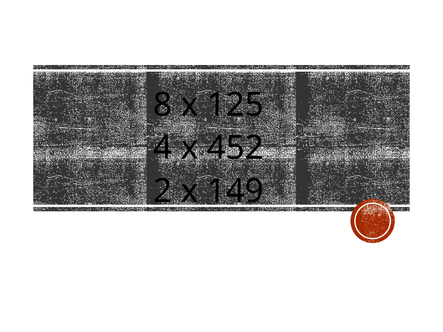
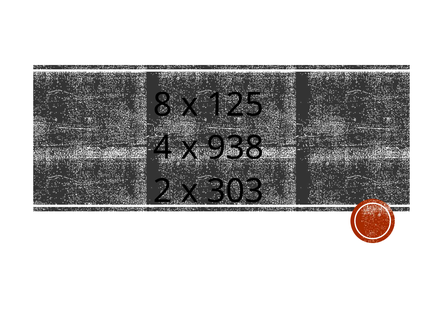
452: 452 -> 938
149: 149 -> 303
